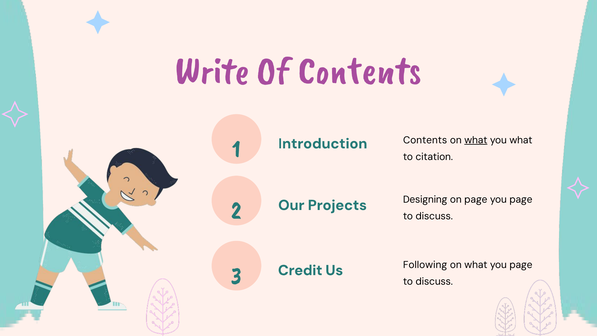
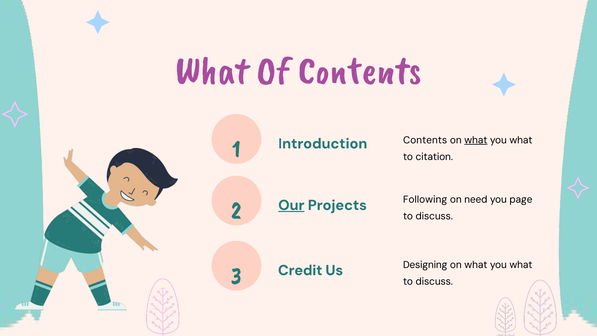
Write at (212, 70): Write -> What
Designing: Designing -> Following
on page: page -> need
Our underline: none -> present
Following: Following -> Designing
page at (521, 265): page -> what
